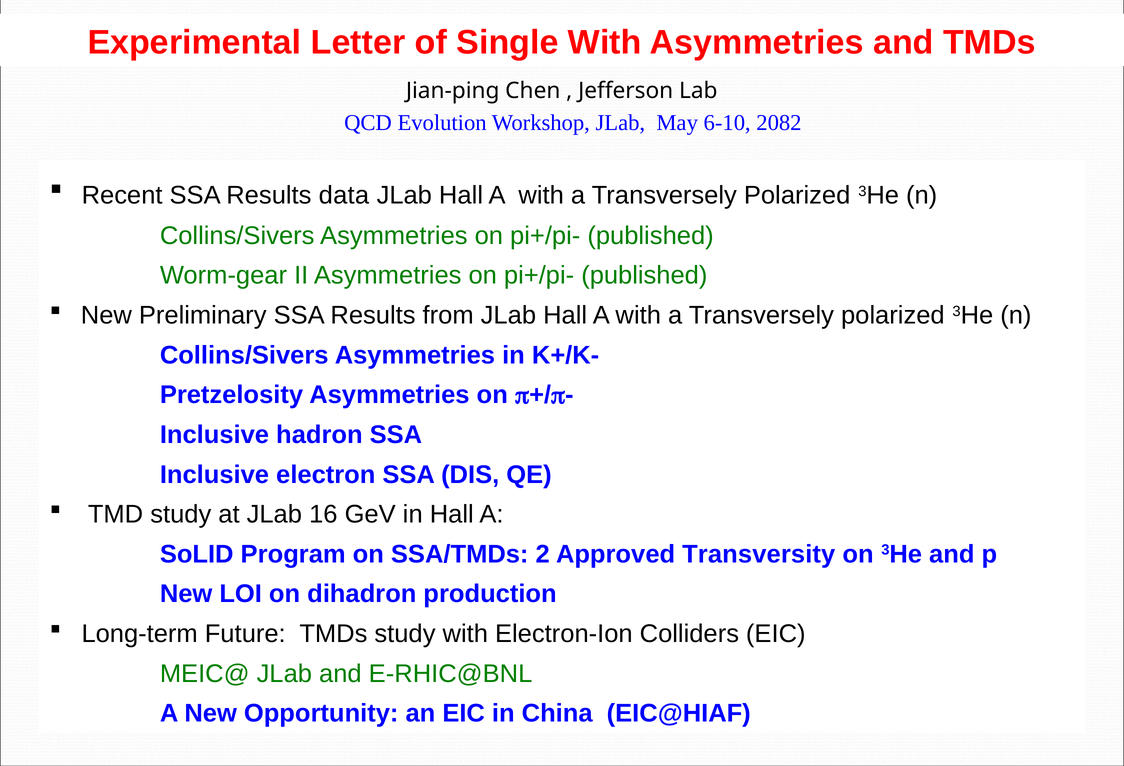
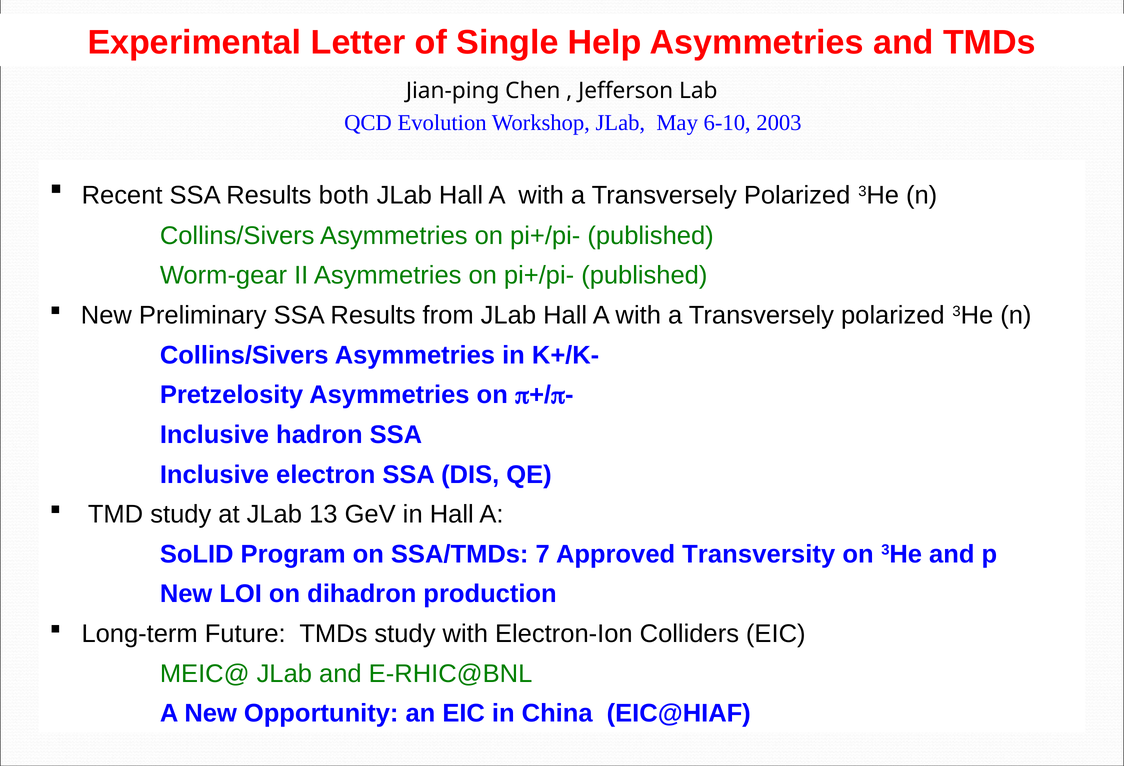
Single With: With -> Help
2082: 2082 -> 2003
data: data -> both
16: 16 -> 13
2: 2 -> 7
